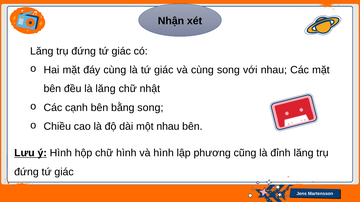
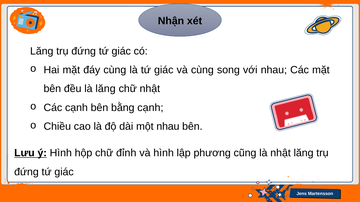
bằng song: song -> cạnh
chữ hình: hình -> đỉnh
là đỉnh: đỉnh -> nhật
